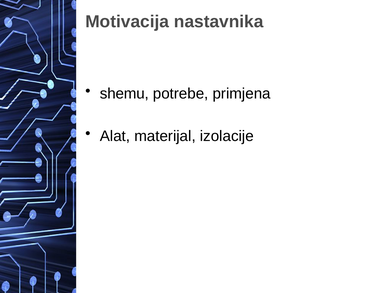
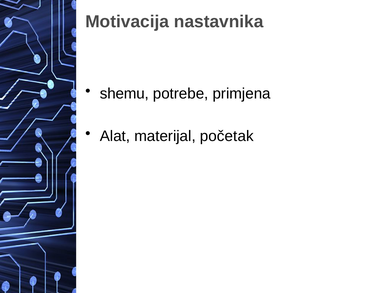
izolacije: izolacije -> početak
